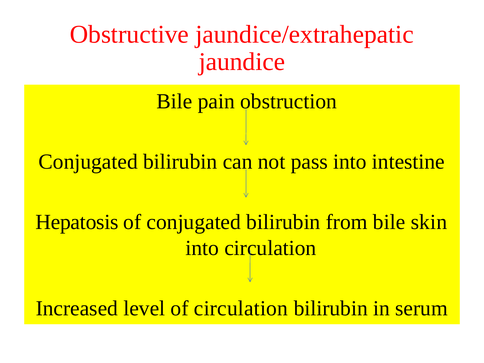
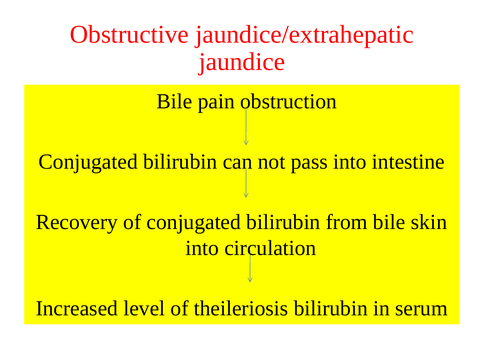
Hepatosis: Hepatosis -> Recovery
of circulation: circulation -> theileriosis
